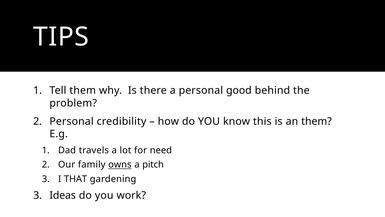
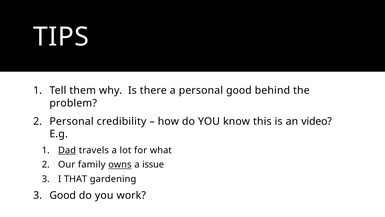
an them: them -> video
Dad underline: none -> present
need: need -> what
pitch: pitch -> issue
Ideas at (63, 195): Ideas -> Good
